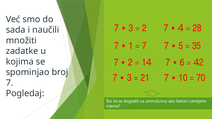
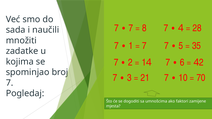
3 at (131, 28): 3 -> 7
2 at (144, 28): 2 -> 8
